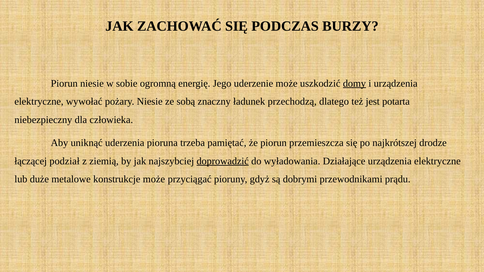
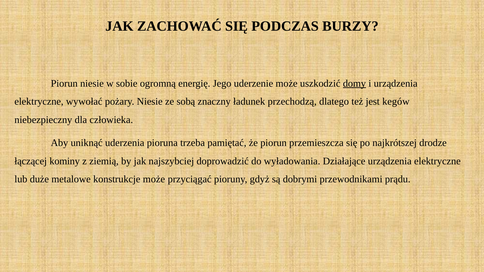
potarta: potarta -> kegów
podział: podział -> kominy
doprowadzić underline: present -> none
